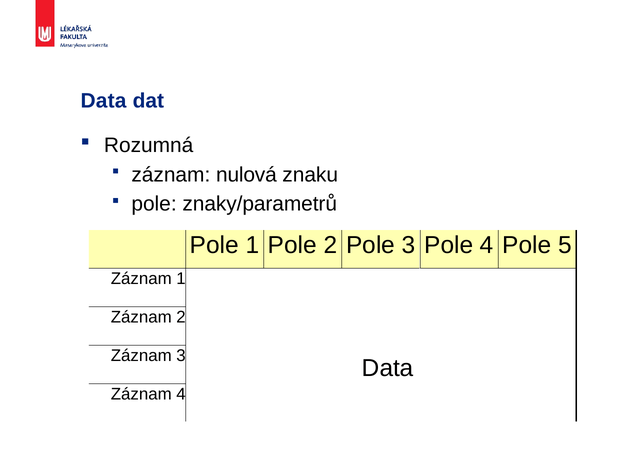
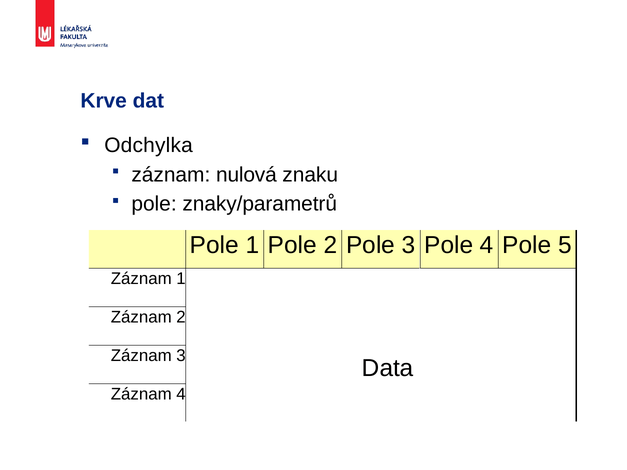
Data at (104, 101): Data -> Krve
Rozumná: Rozumná -> Odchylka
